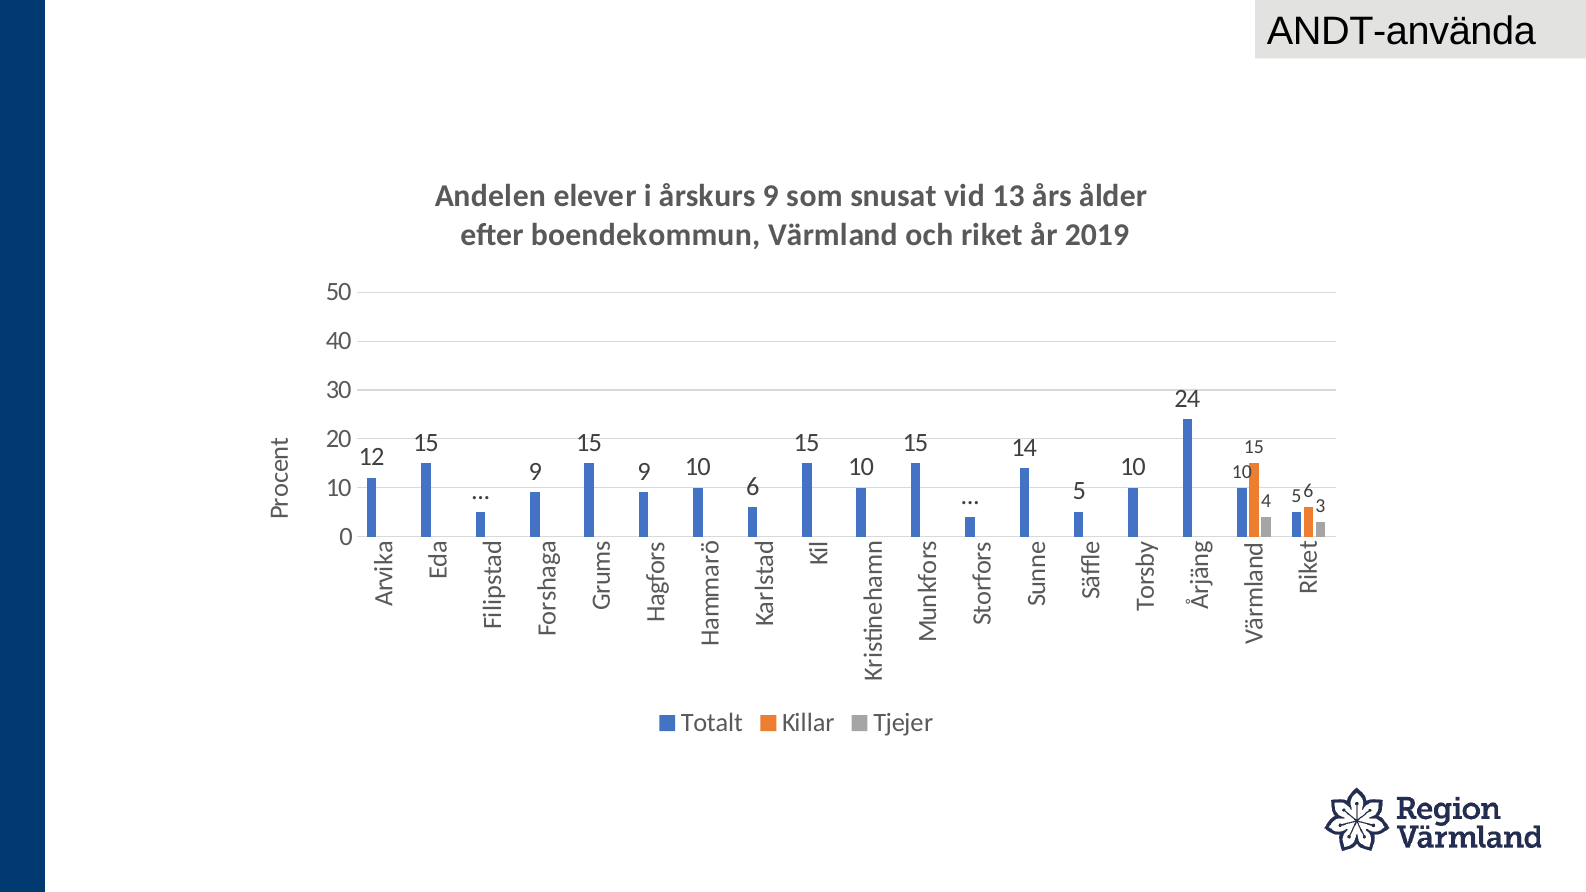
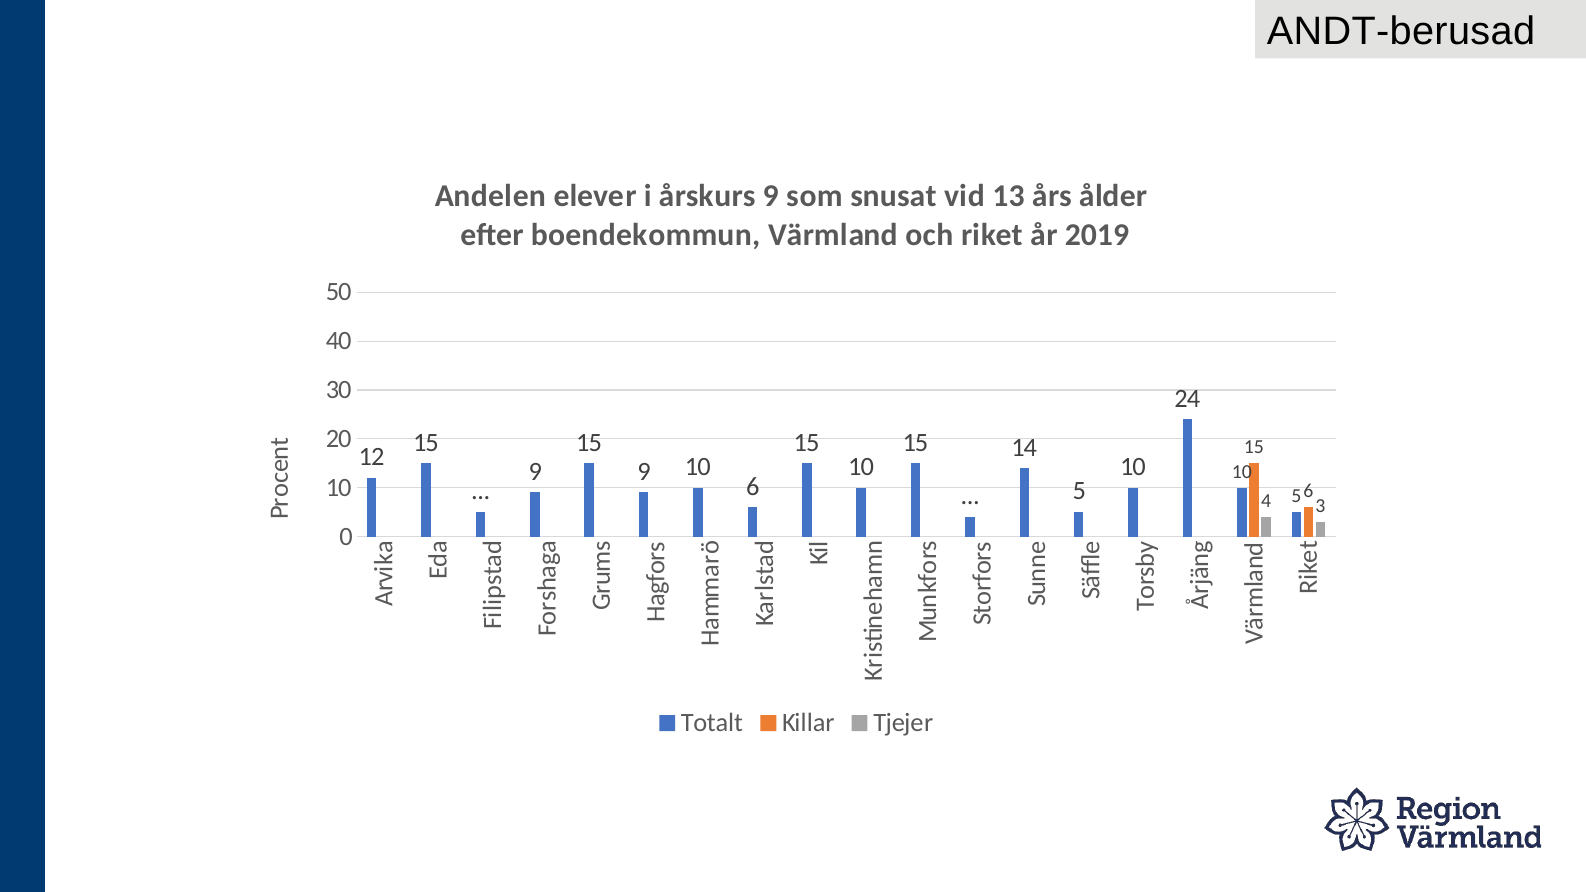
ANDT-använda: ANDT-använda -> ANDT-berusad
